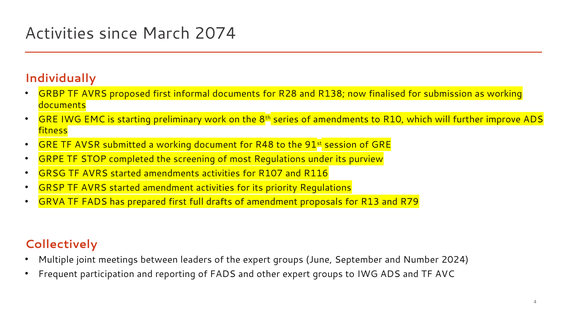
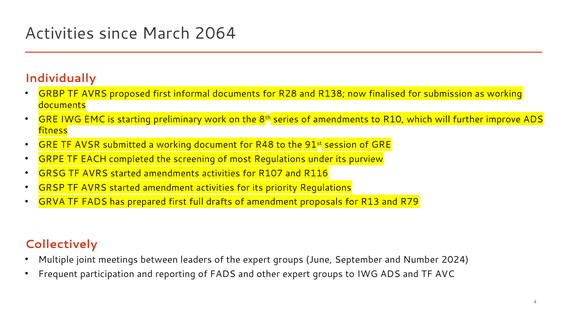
2074: 2074 -> 2064
STOP: STOP -> EACH
